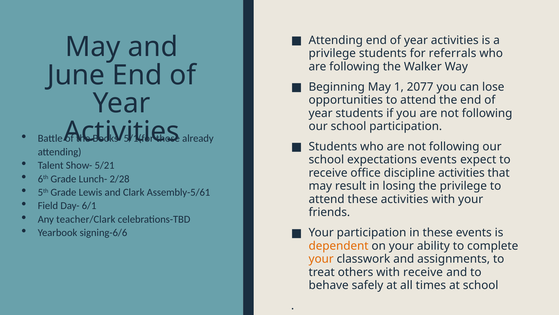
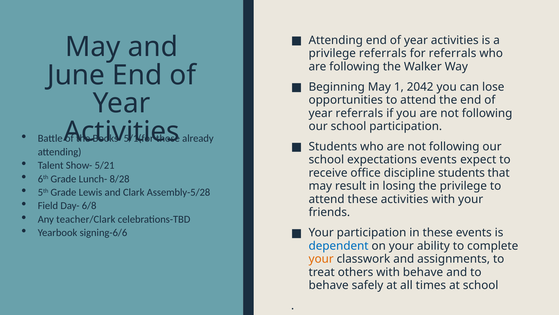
privilege students: students -> referrals
2077: 2077 -> 2042
year students: students -> referrals
discipline activities: activities -> students
2/28: 2/28 -> 8/28
Assembly-5/61: Assembly-5/61 -> Assembly-5/28
6/1: 6/1 -> 6/8
dependent colour: orange -> blue
with receive: receive -> behave
